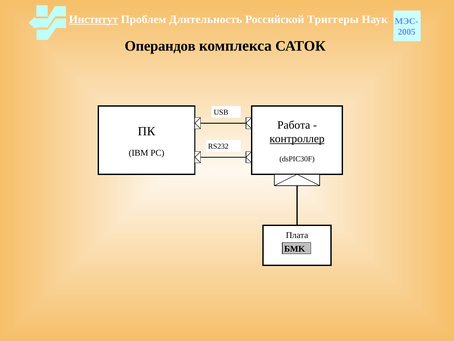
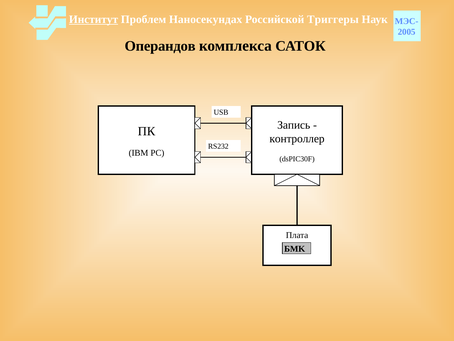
Длительность: Длительность -> Наносекундах
Работа: Работа -> Запись
контроллер underline: present -> none
